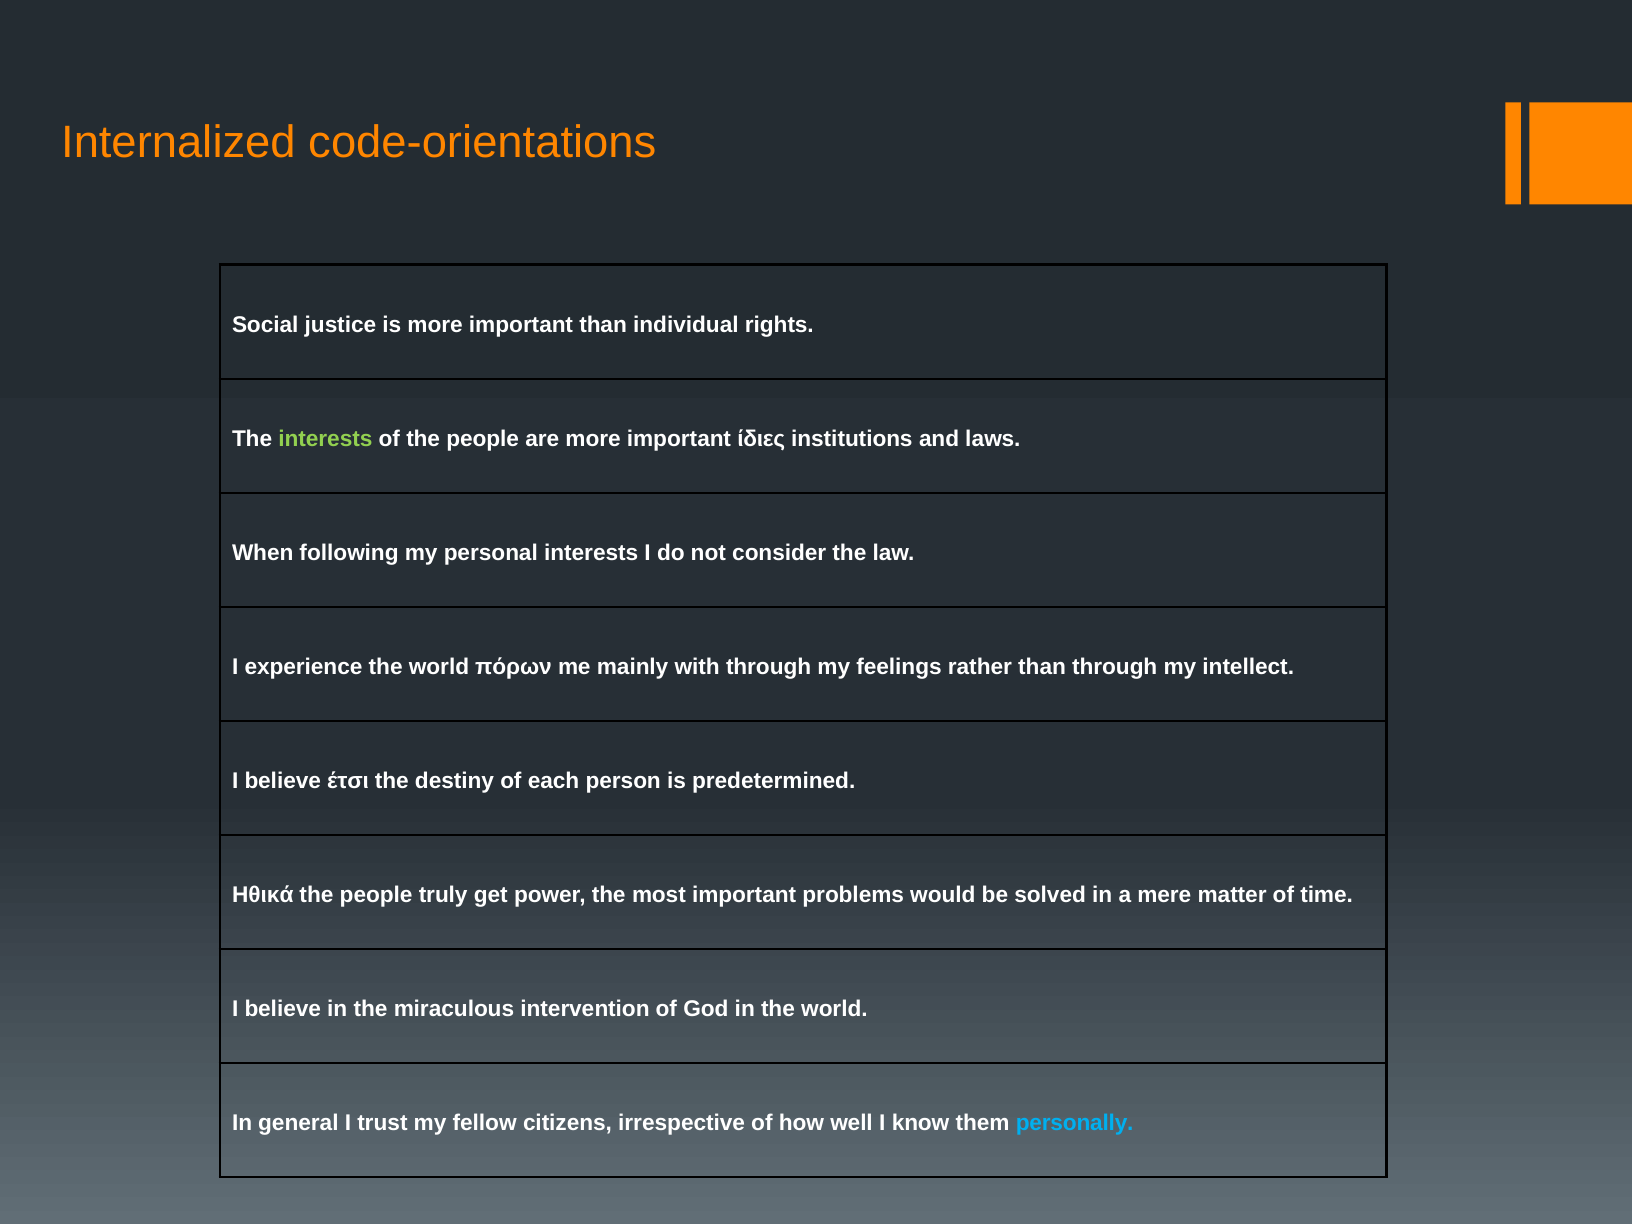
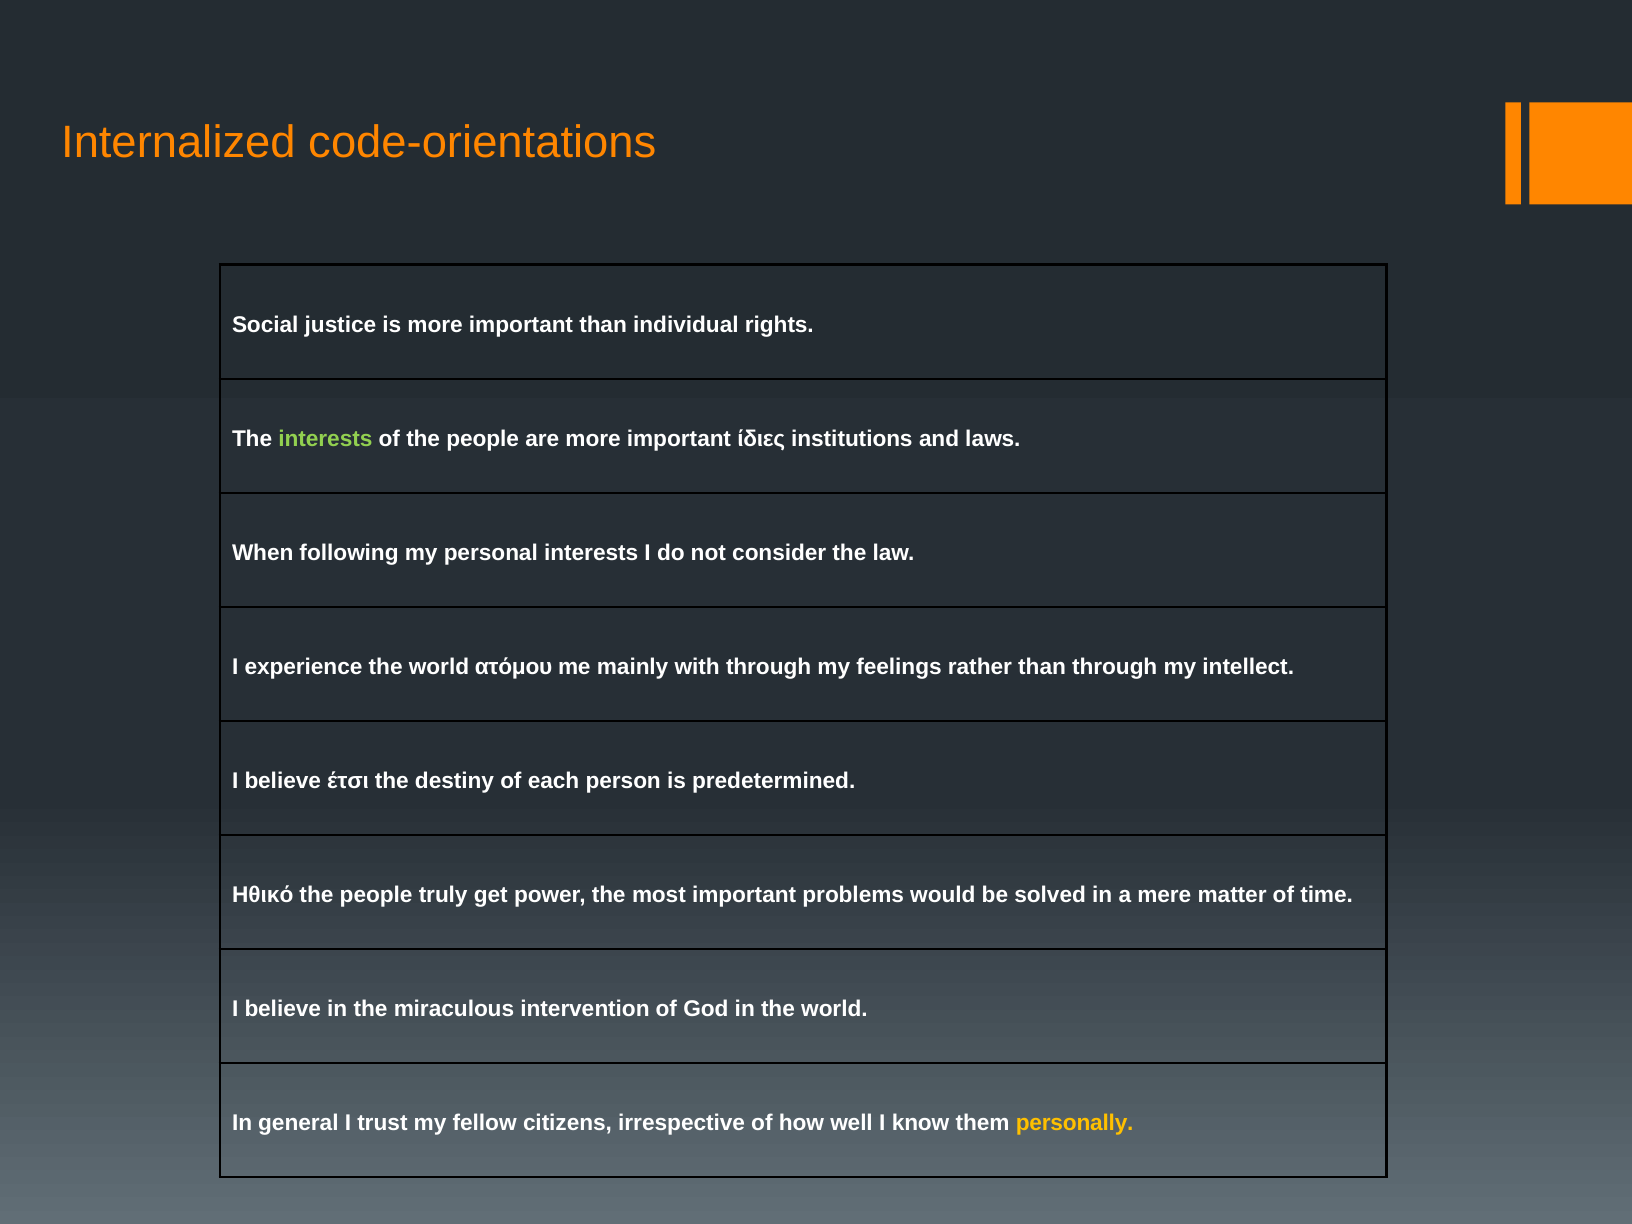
πόρων: πόρων -> ατόμου
Ηθικά: Ηθικά -> Ηθικό
personally colour: light blue -> yellow
